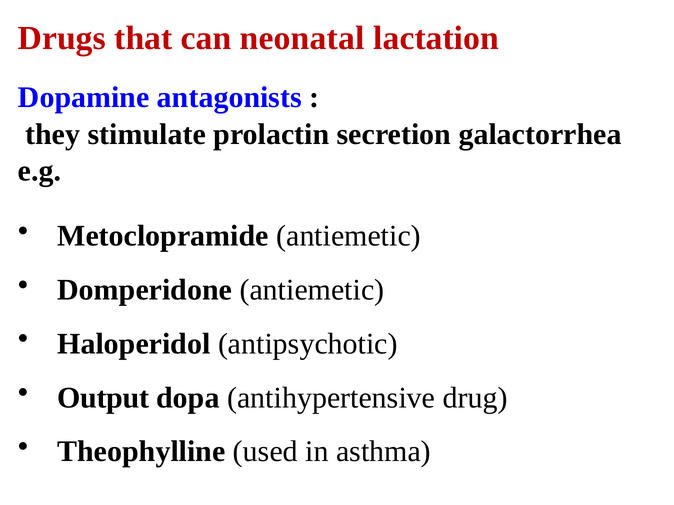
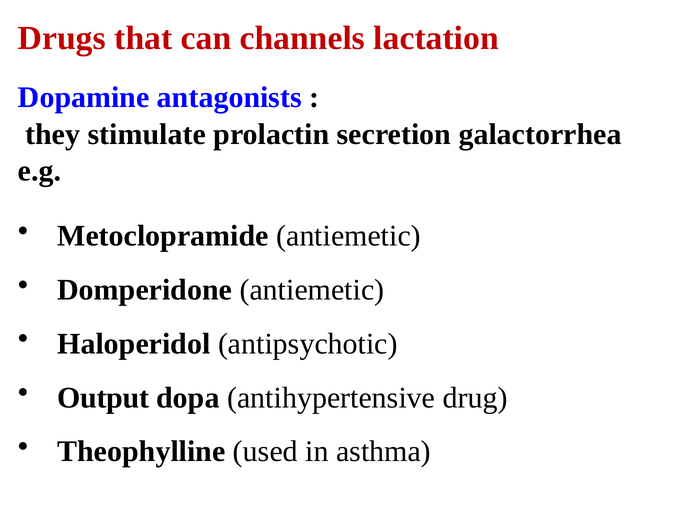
neonatal: neonatal -> channels
